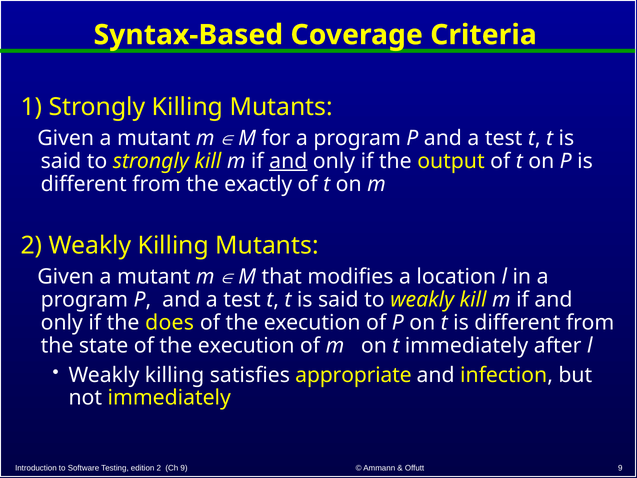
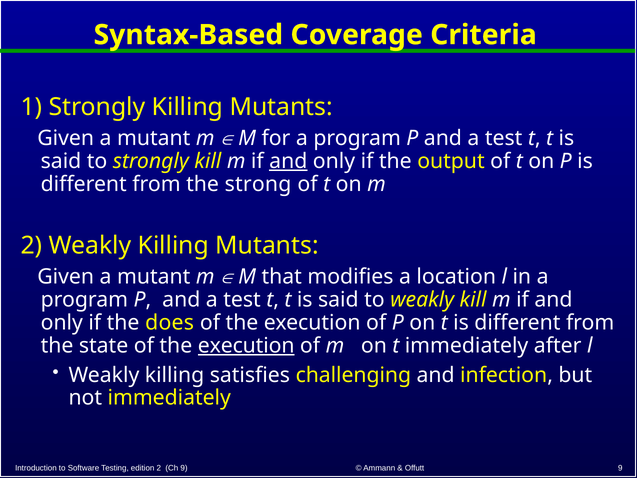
exactly: exactly -> strong
execution at (246, 346) underline: none -> present
appropriate: appropriate -> challenging
